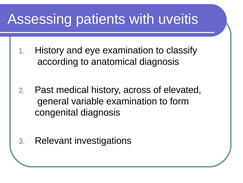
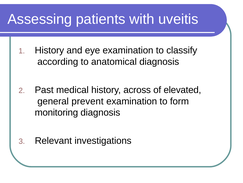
variable: variable -> prevent
congenital: congenital -> monitoring
